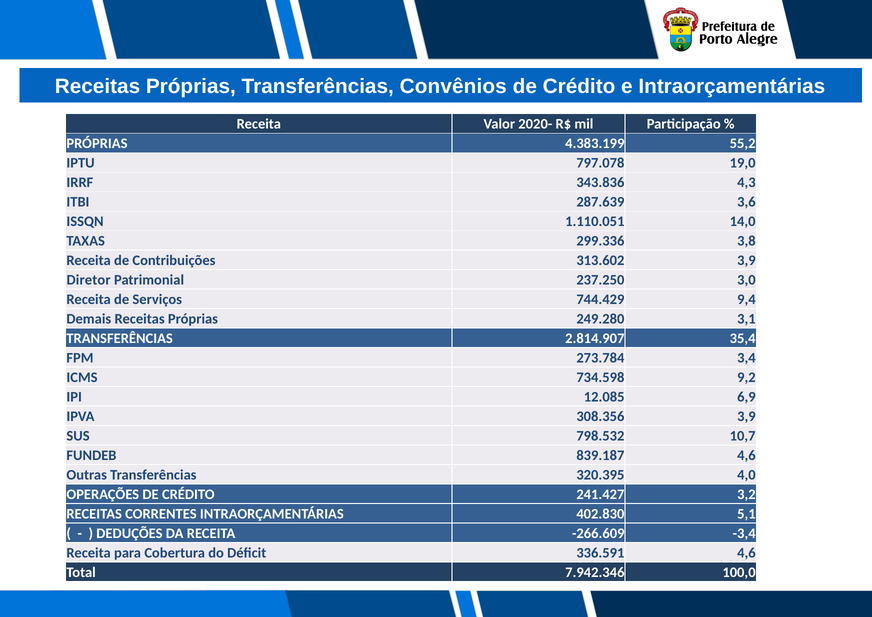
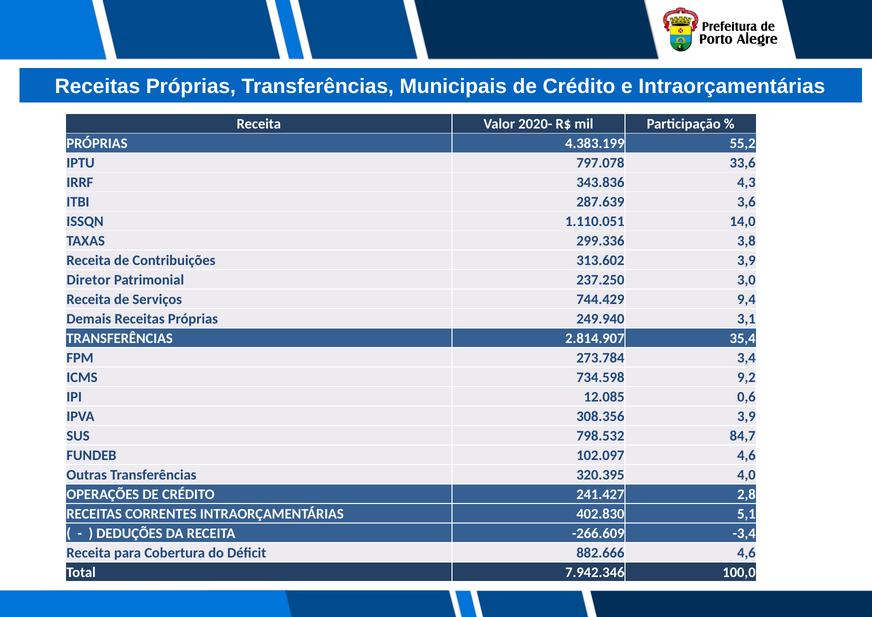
Convênios: Convênios -> Municipais
19,0: 19,0 -> 33,6
249.280: 249.280 -> 249.940
6,9: 6,9 -> 0,6
10,7: 10,7 -> 84,7
839.187: 839.187 -> 102.097
3,2: 3,2 -> 2,8
336.591: 336.591 -> 882.666
